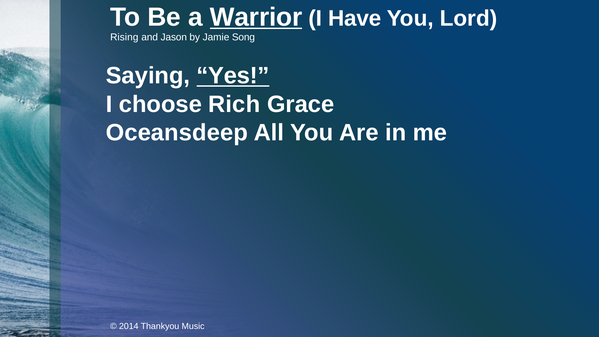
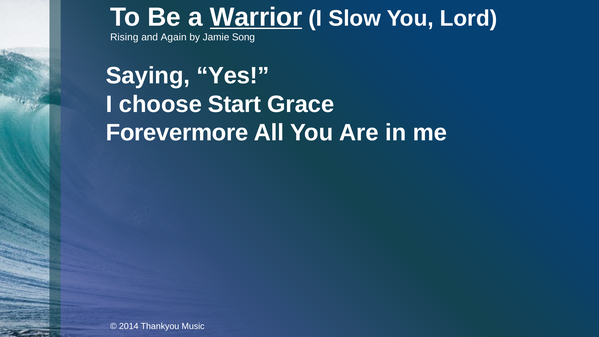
Have: Have -> Slow
Jason: Jason -> Again
Yes underline: present -> none
Rich: Rich -> Start
Oceansdeep: Oceansdeep -> Forevermore
